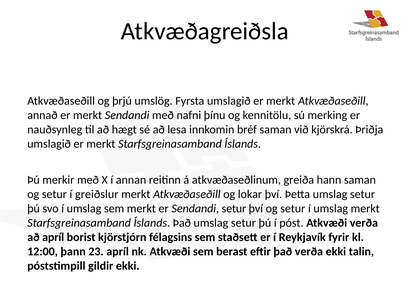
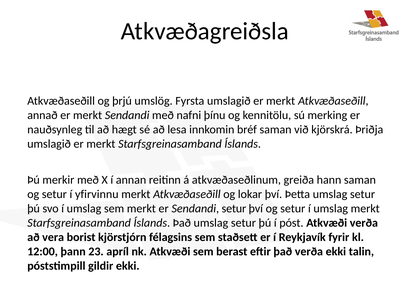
greiðslur: greiðslur -> yfirvinnu
að apríl: apríl -> vera
